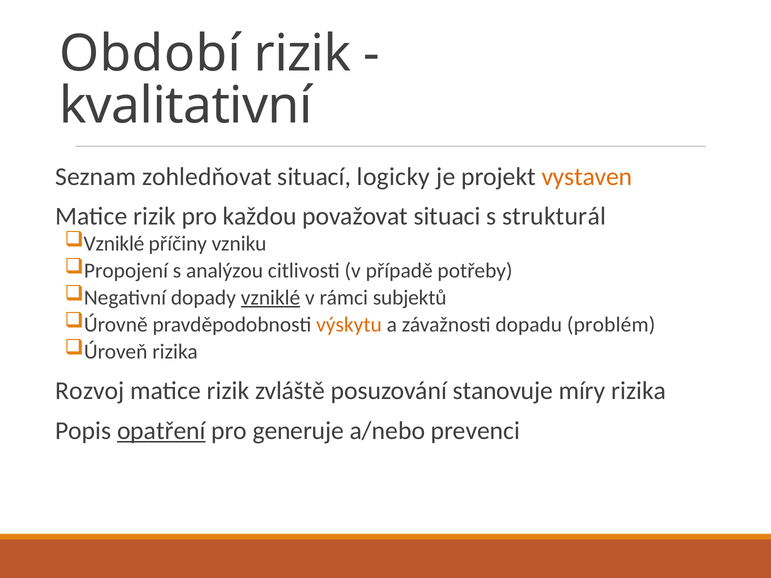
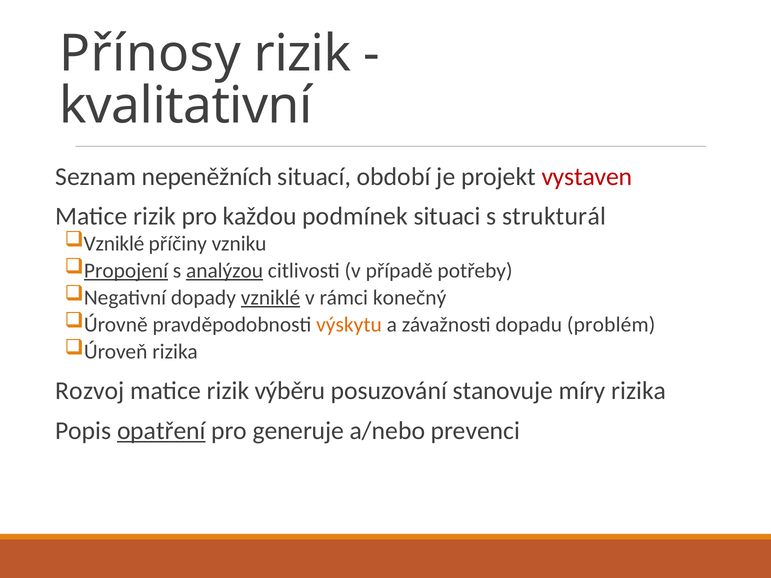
Období: Období -> Přínosy
zohledňovat: zohledňovat -> nepeněžních
logicky: logicky -> období
vystaven colour: orange -> red
považovat: považovat -> podmínek
Propojení underline: none -> present
analýzou underline: none -> present
subjektů: subjektů -> konečný
zvláště: zvláště -> výběru
